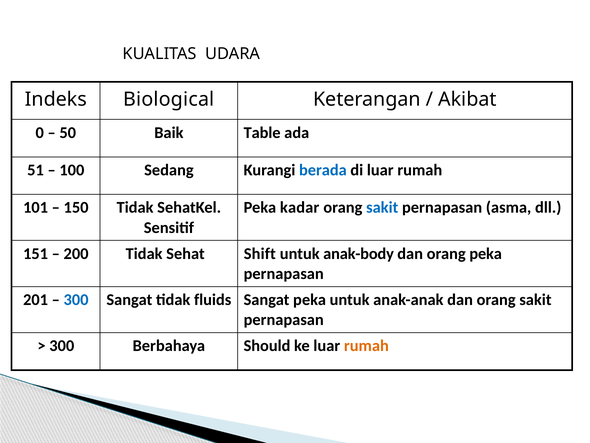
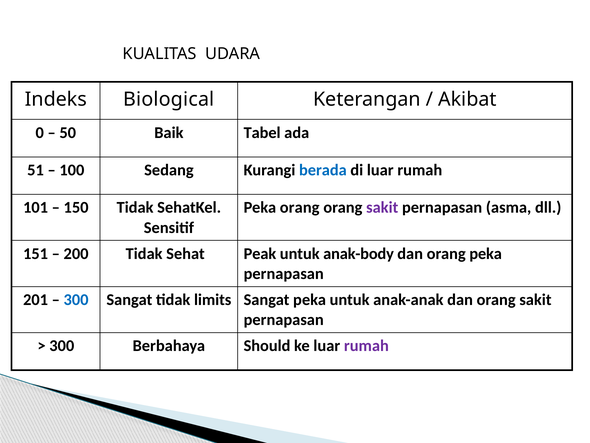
Table: Table -> Tabel
Peka kadar: kadar -> orang
sakit at (382, 207) colour: blue -> purple
Shift: Shift -> Peak
fluids: fluids -> limits
rumah at (366, 345) colour: orange -> purple
